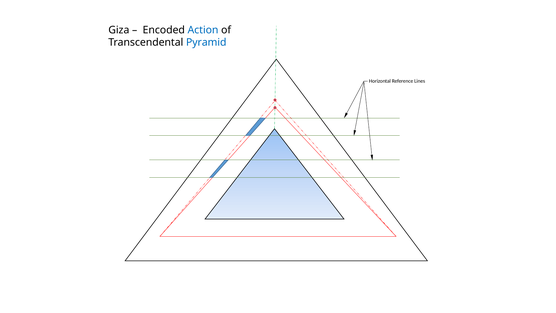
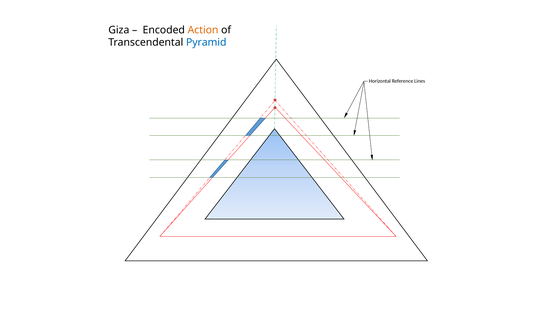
Action colour: blue -> orange
